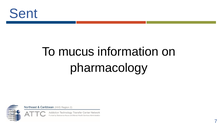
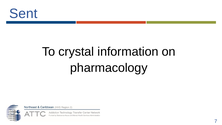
mucus: mucus -> crystal
